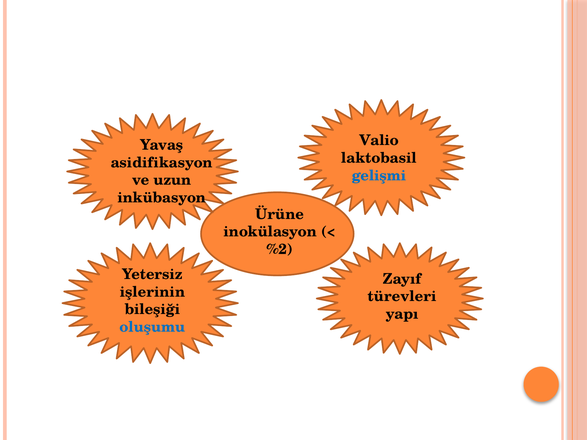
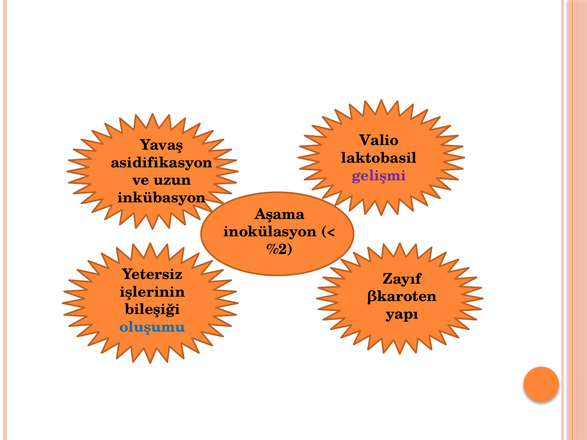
gelişmi colour: blue -> purple
Ürüne: Ürüne -> Aşama
türevleri: türevleri -> βkaroten
